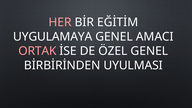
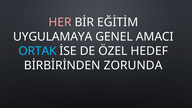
ORTAK colour: pink -> light blue
ÖZEL GENEL: GENEL -> HEDEF
UYULMASI: UYULMASI -> ZORUNDA
